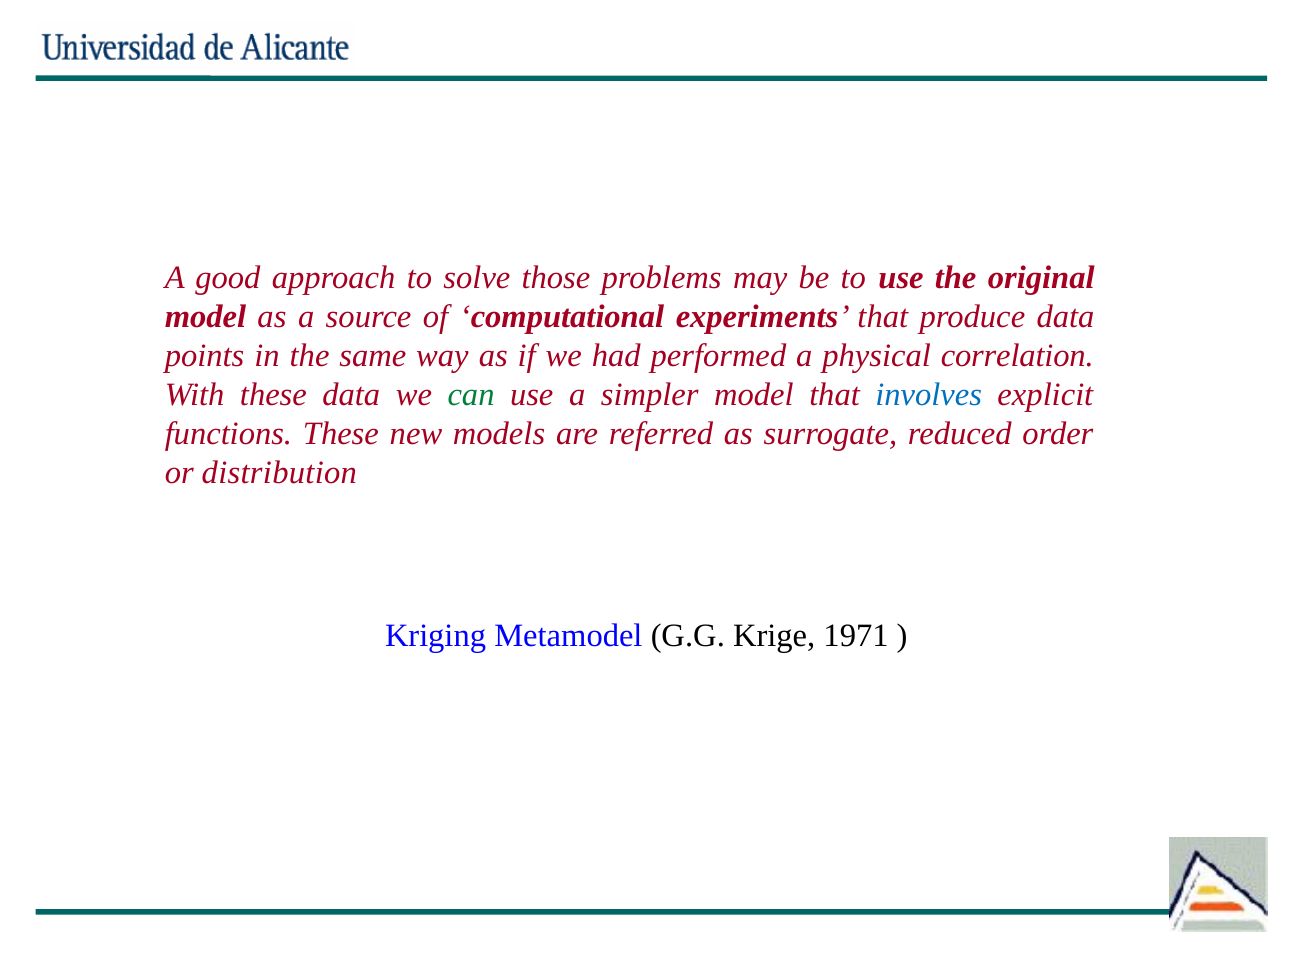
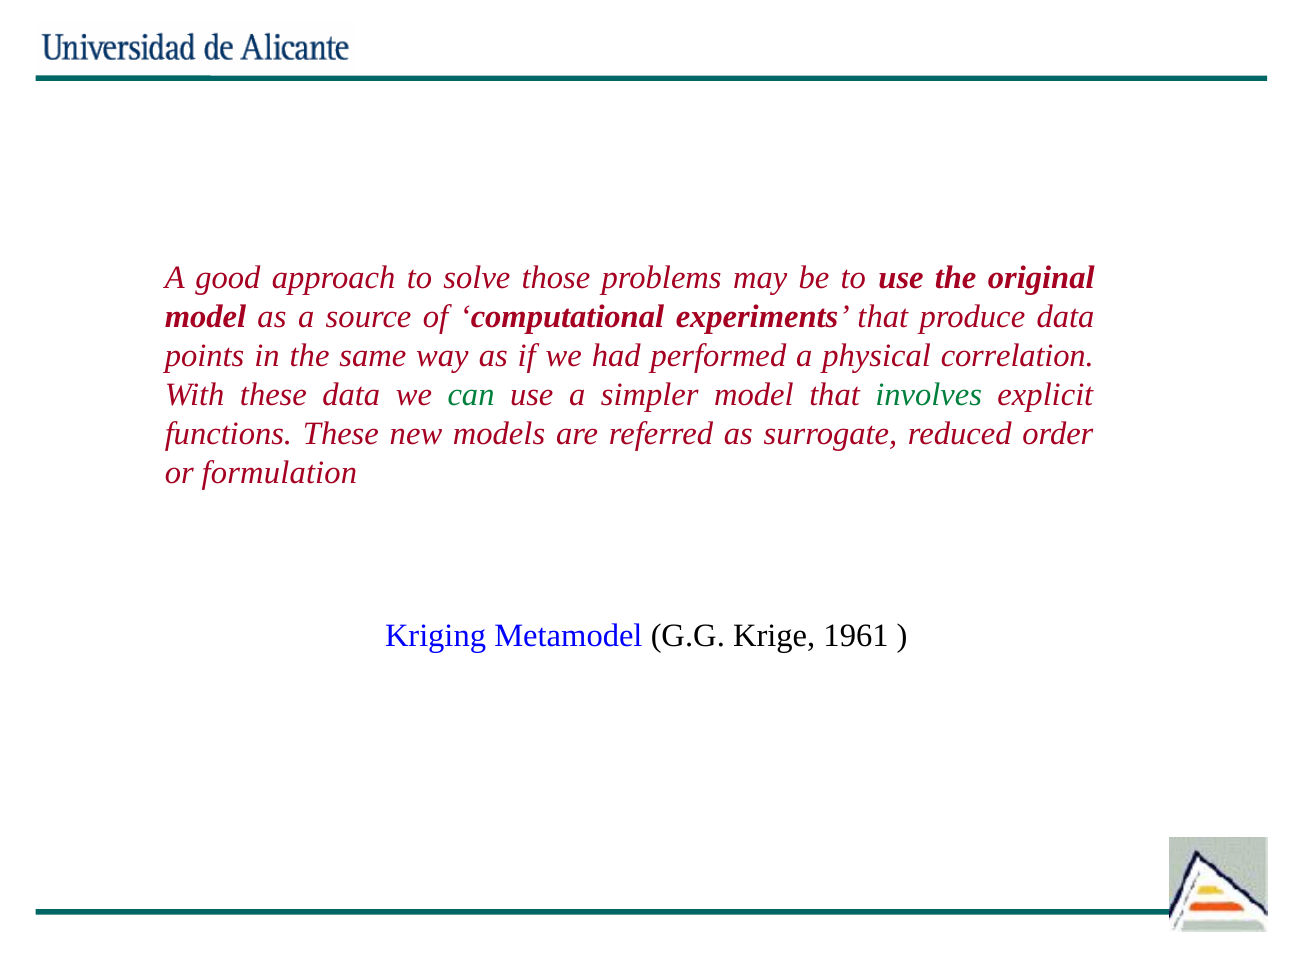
involves colour: blue -> green
distribution: distribution -> formulation
1971: 1971 -> 1961
